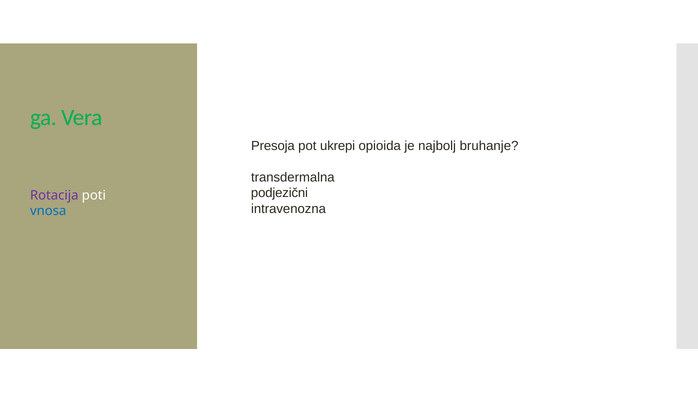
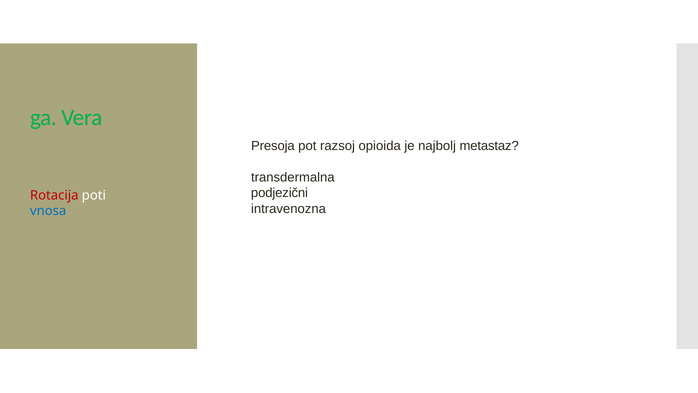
ukrepi: ukrepi -> razsoj
bruhanje: bruhanje -> metastaz
Rotacija colour: purple -> red
